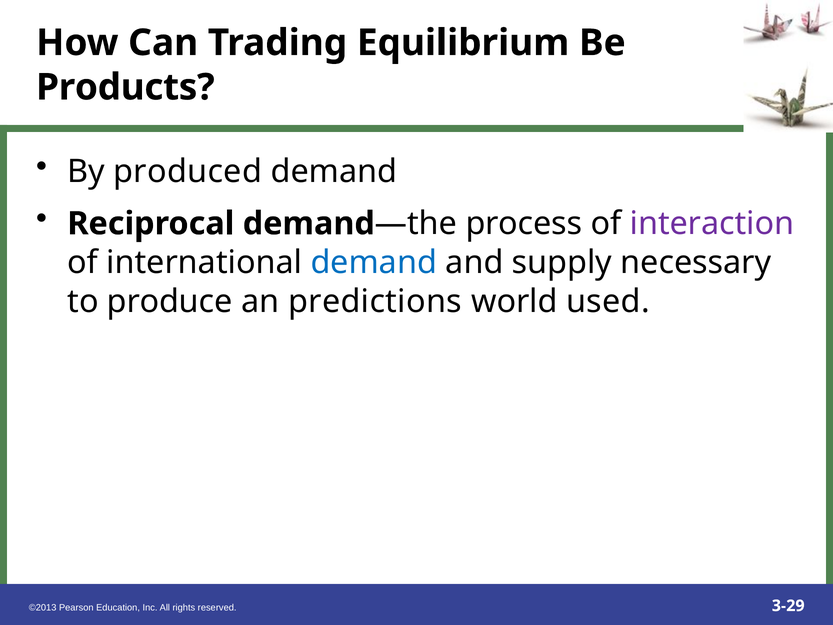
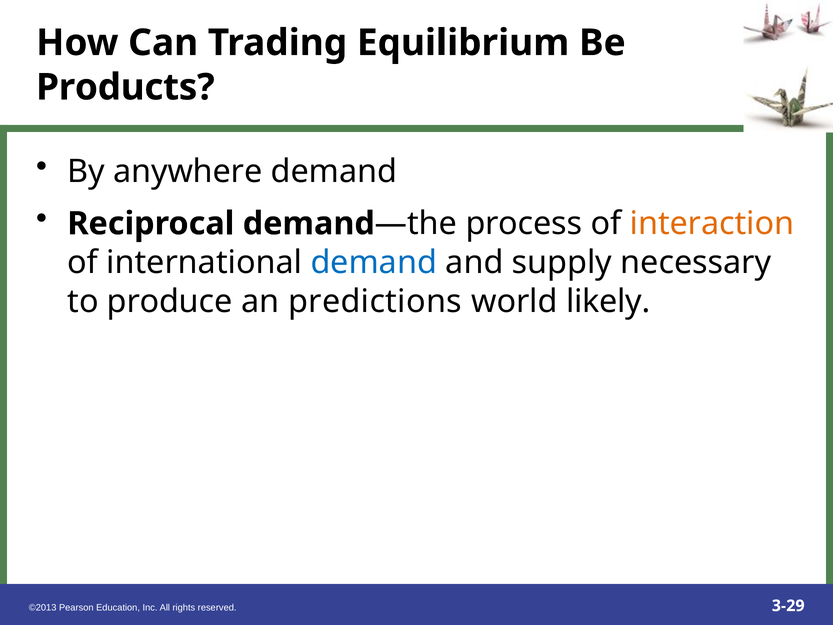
produced: produced -> anywhere
interaction colour: purple -> orange
used: used -> likely
